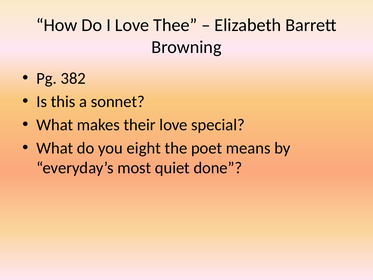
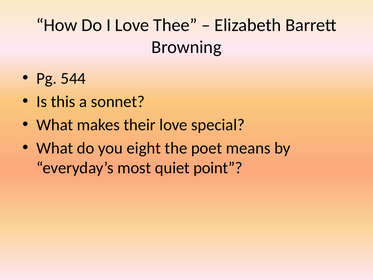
382: 382 -> 544
done: done -> point
